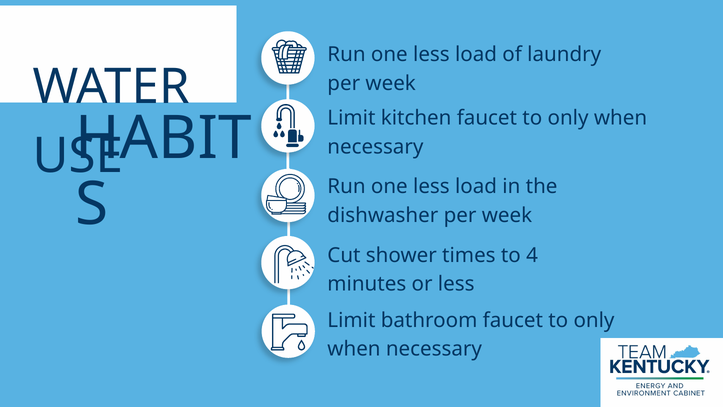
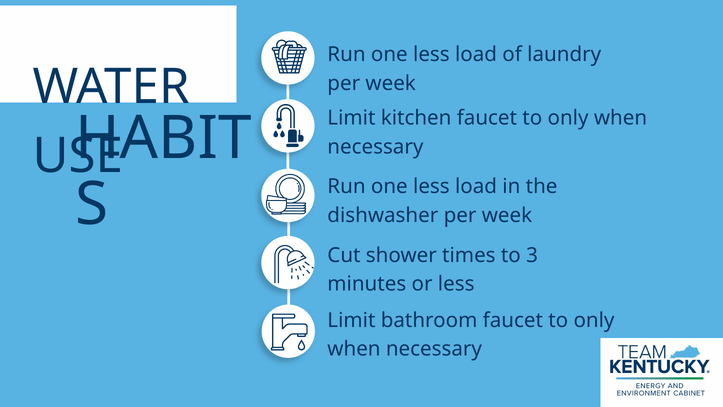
4: 4 -> 3
